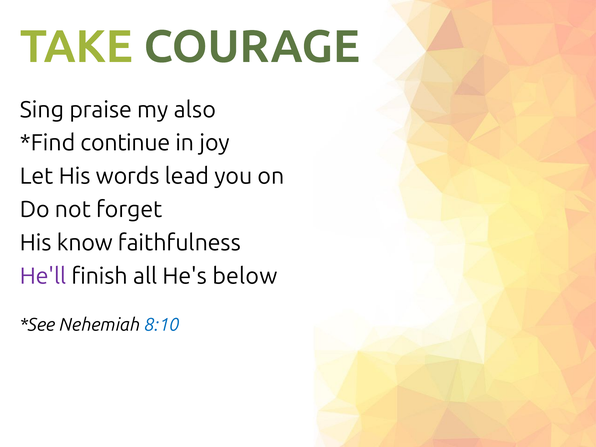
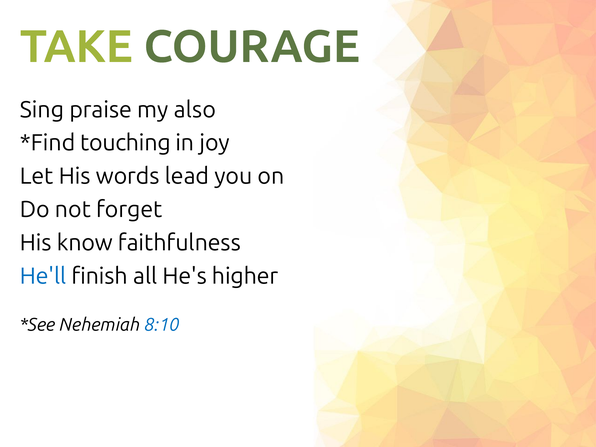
continue: continue -> touching
He'll colour: purple -> blue
below: below -> higher
